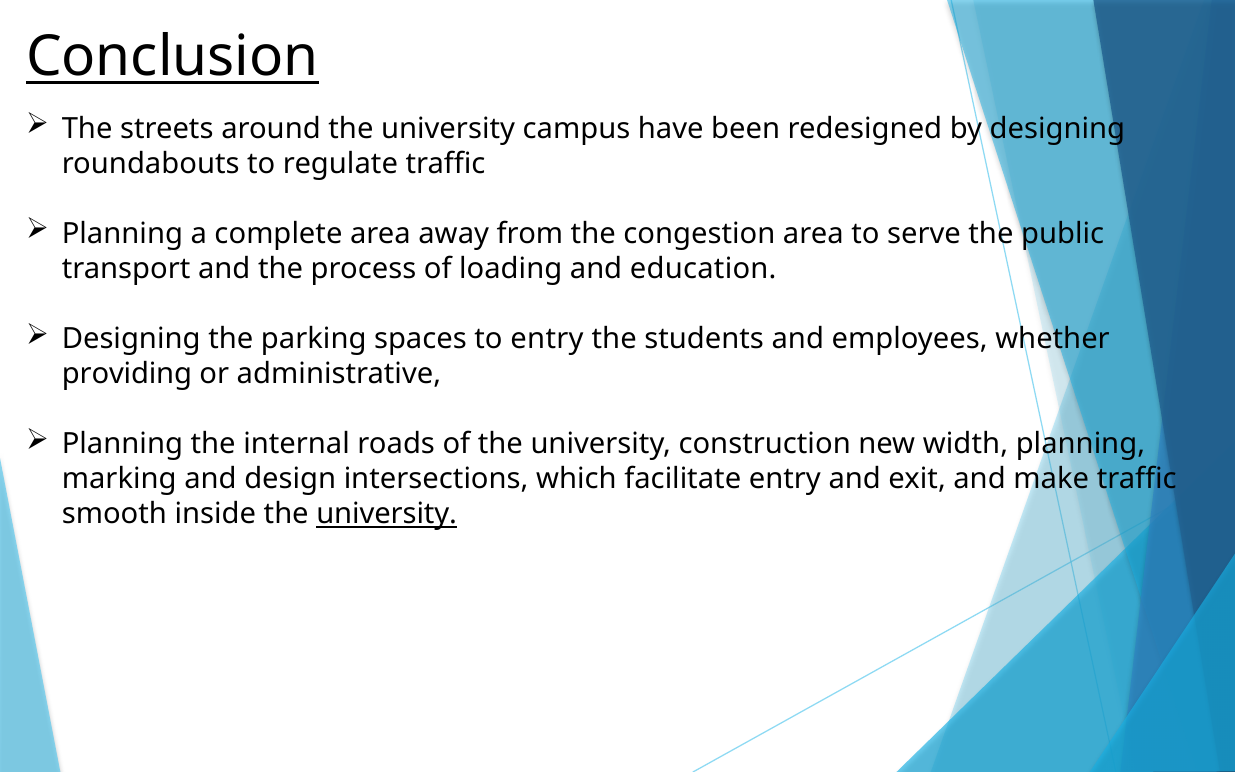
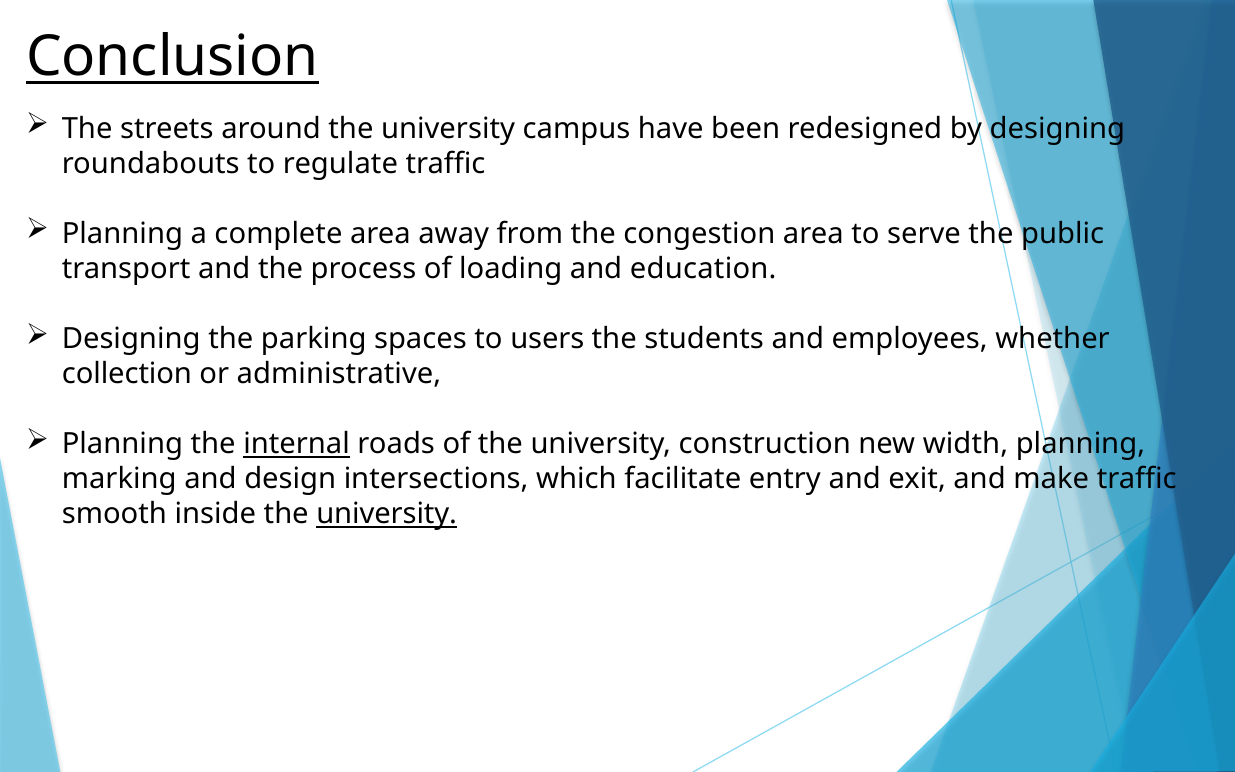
to entry: entry -> users
providing: providing -> collection
internal underline: none -> present
